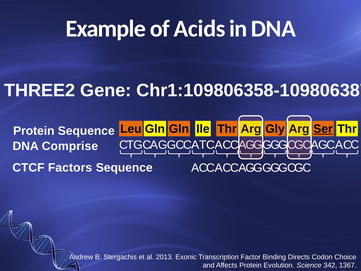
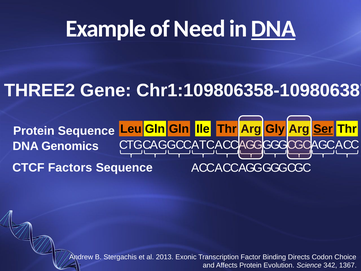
Acids: Acids -> Need
DNA at (273, 29) underline: none -> present
Comprise: Comprise -> Genomics
